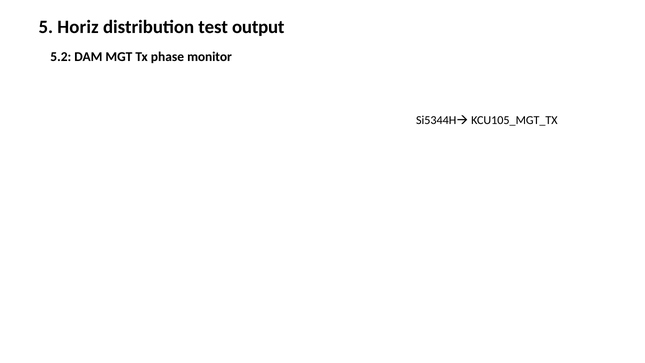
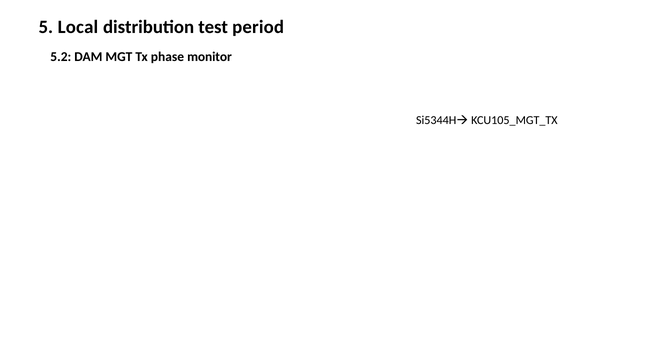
Horiz: Horiz -> Local
output: output -> period
